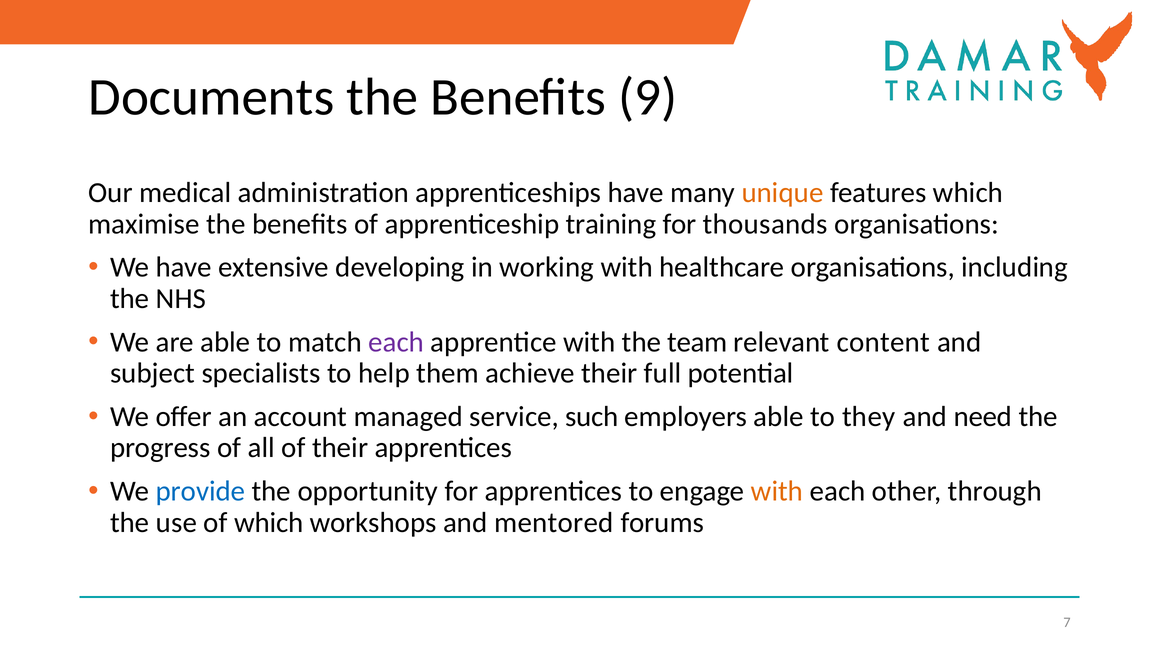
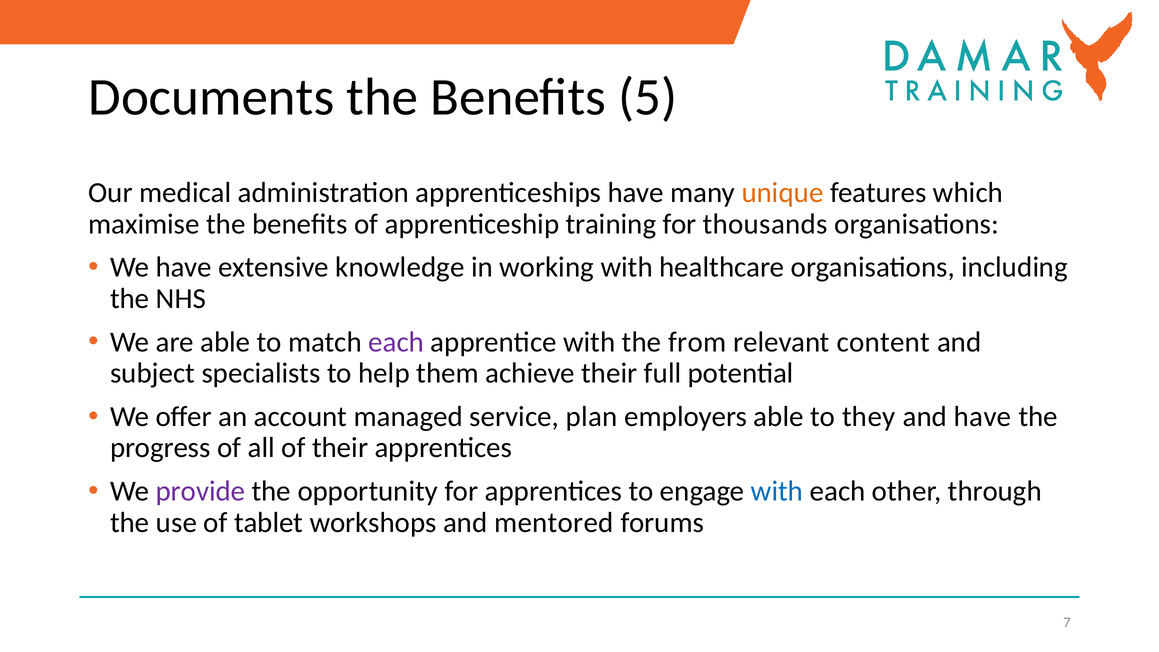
9: 9 -> 5
developing: developing -> knowledge
team: team -> from
such: such -> plan
and need: need -> have
provide colour: blue -> purple
with at (777, 491) colour: orange -> blue
of which: which -> tablet
